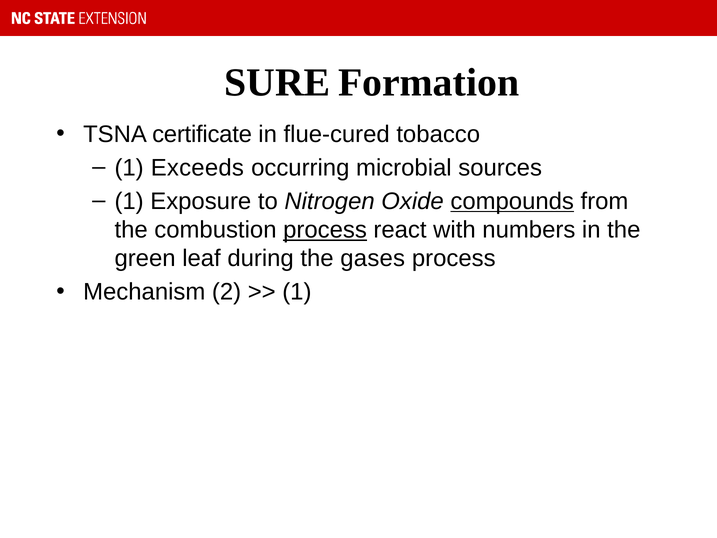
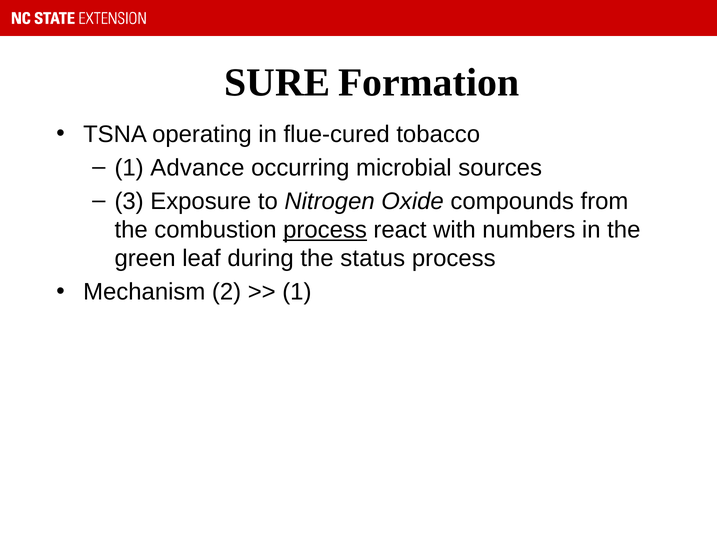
certificate: certificate -> operating
Exceeds: Exceeds -> Advance
1 at (129, 201): 1 -> 3
compounds underline: present -> none
gases: gases -> status
